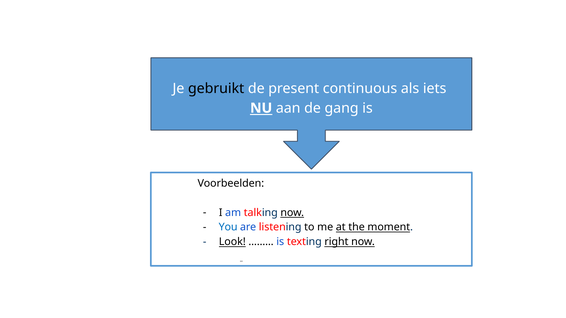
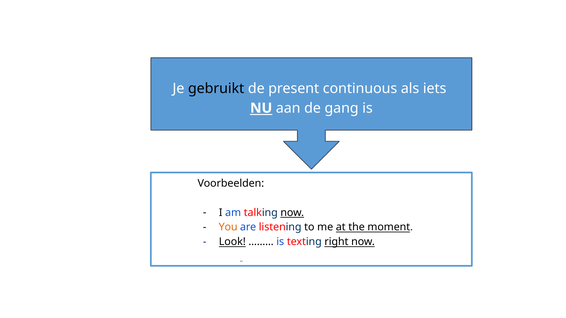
You colour: blue -> orange
